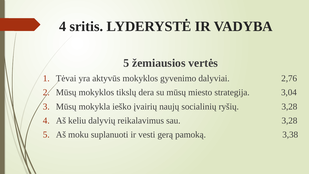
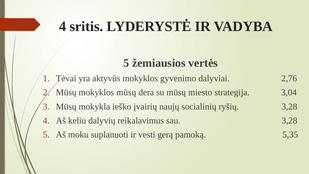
mokyklos tikslų: tikslų -> mūsų
3,38: 3,38 -> 5,35
